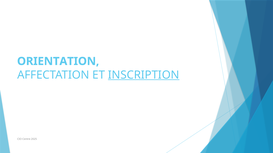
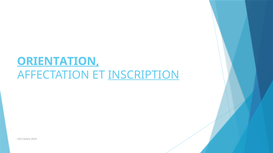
ORIENTATION underline: none -> present
